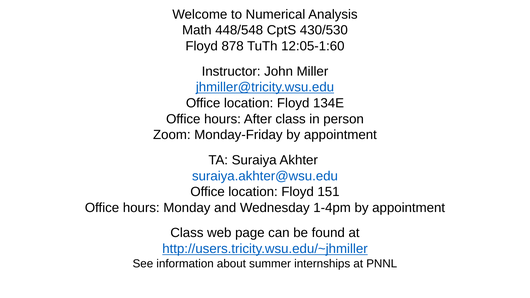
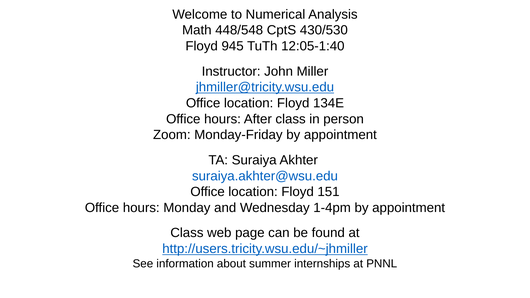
878: 878 -> 945
12:05-1:60: 12:05-1:60 -> 12:05-1:40
